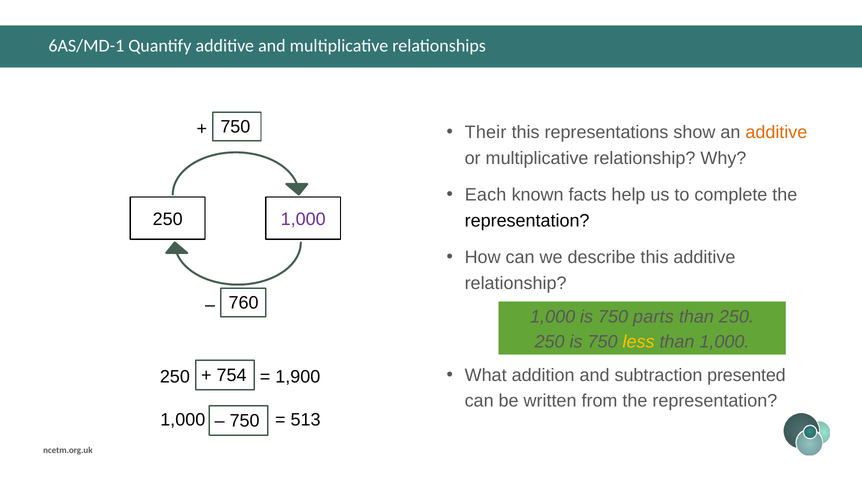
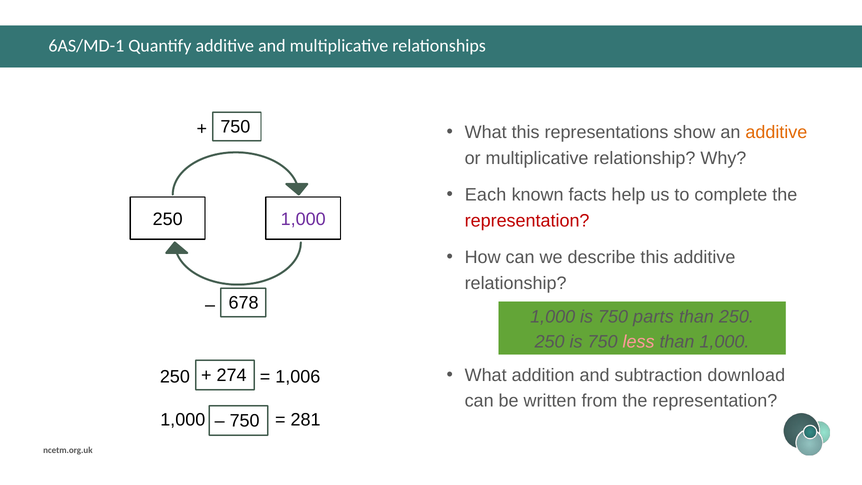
Their at (486, 132): Their -> What
representation at (527, 221) colour: black -> red
760: 760 -> 678
less colour: yellow -> pink
presented: presented -> download
754: 754 -> 274
1,900: 1,900 -> 1,006
513: 513 -> 281
